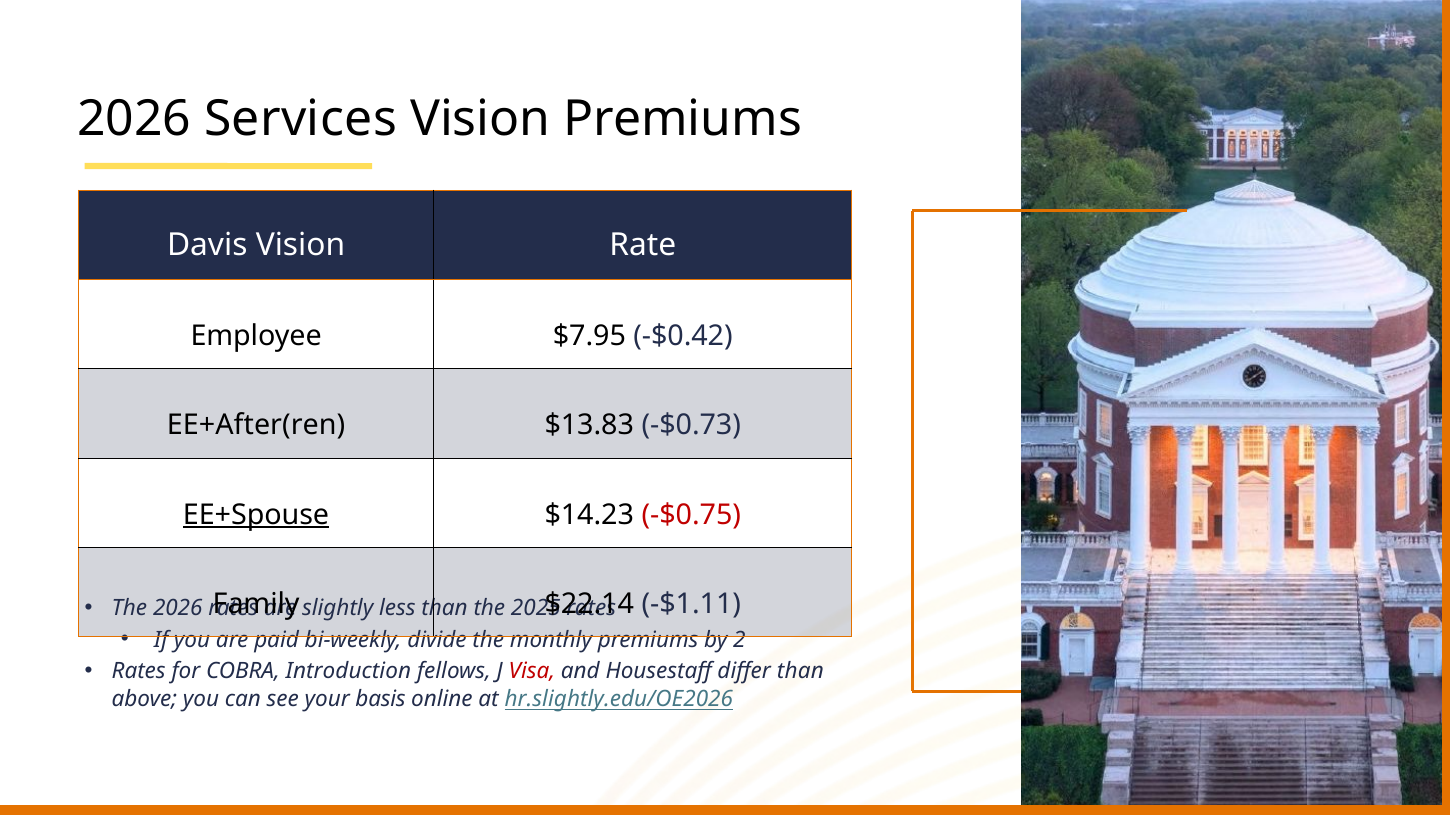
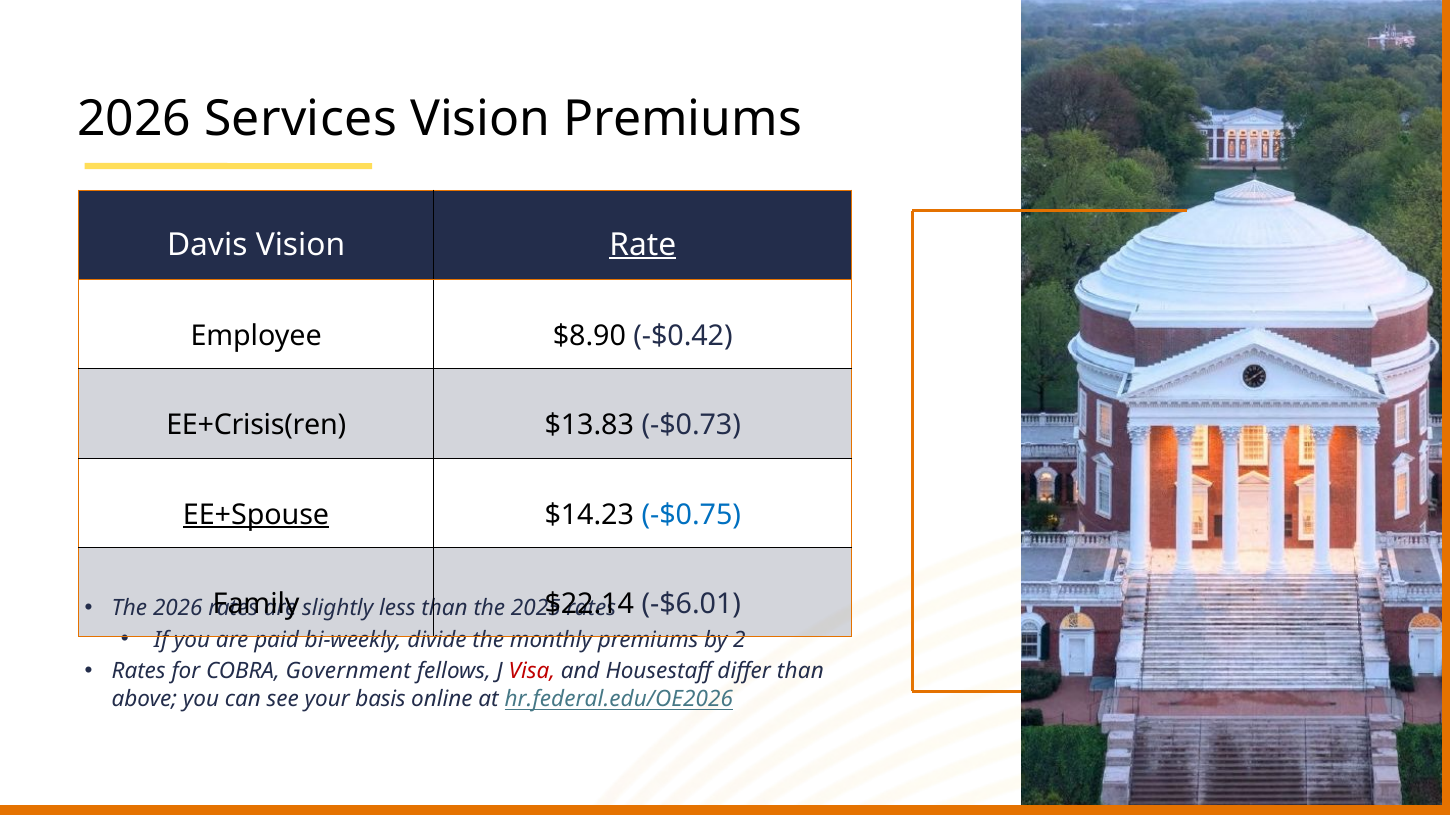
Rate underline: none -> present
$7.95: $7.95 -> $8.90
EE+After(ren: EE+After(ren -> EE+Crisis(ren
-$0.75 colour: red -> blue
-$1.11: -$1.11 -> -$6.01
Introduction: Introduction -> Government
hr.slightly.edu/OE2026: hr.slightly.edu/OE2026 -> hr.federal.edu/OE2026
